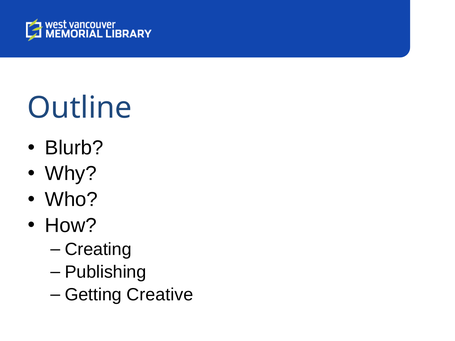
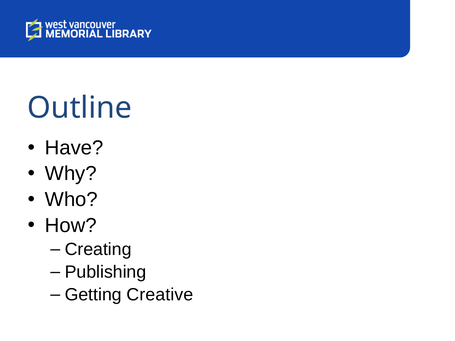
Blurb: Blurb -> Have
